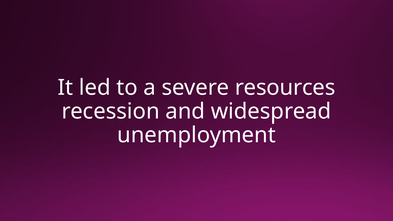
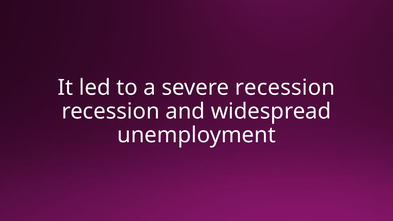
severe resources: resources -> recession
